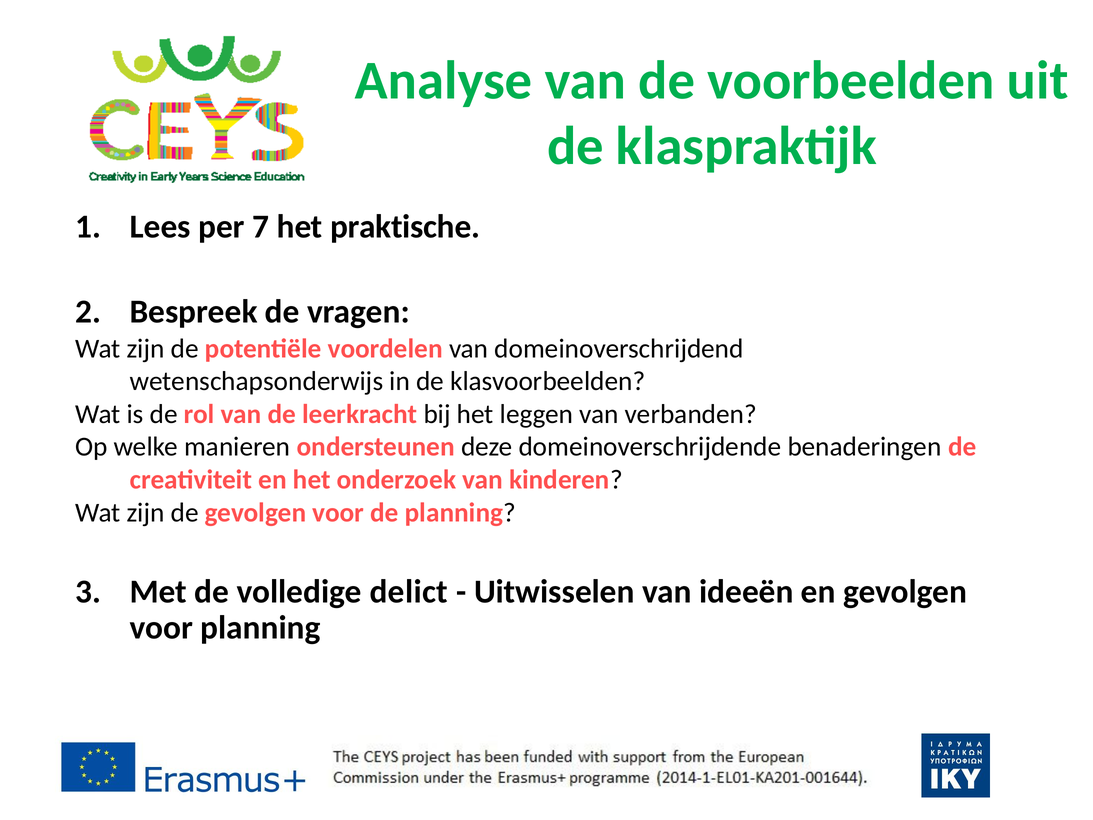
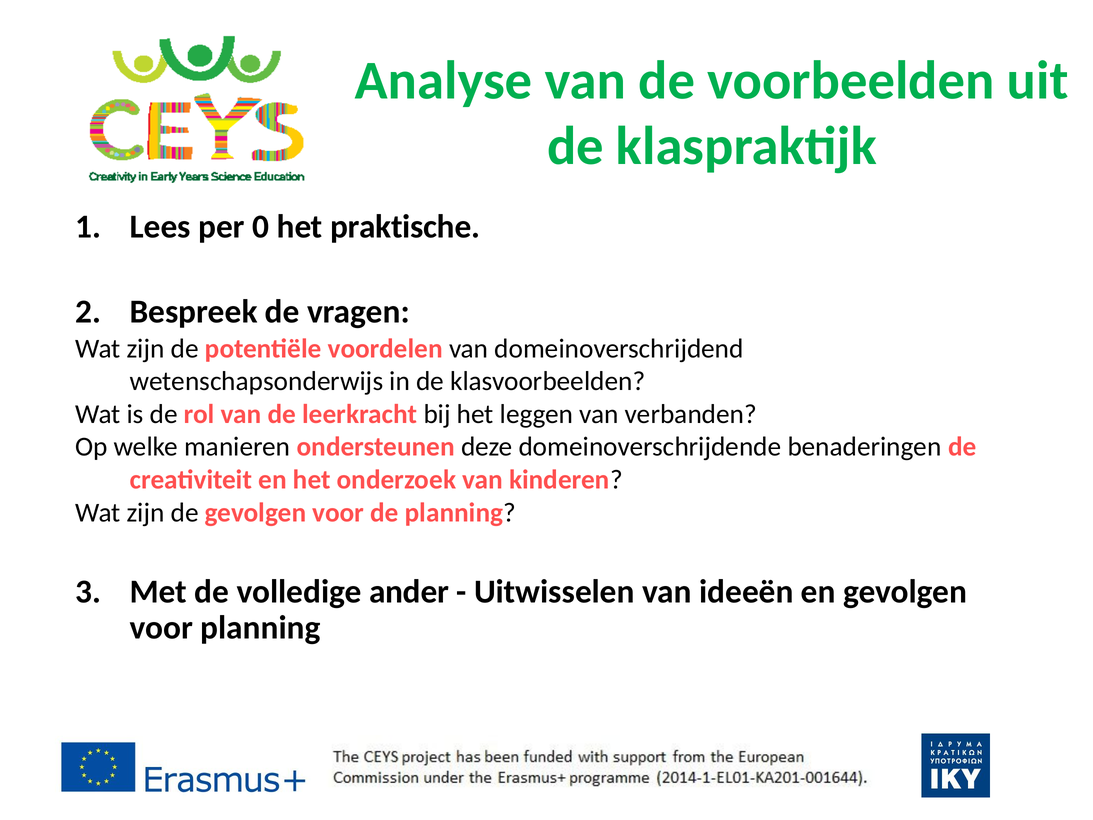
7: 7 -> 0
delict: delict -> ander
